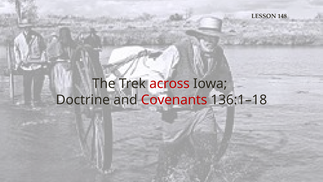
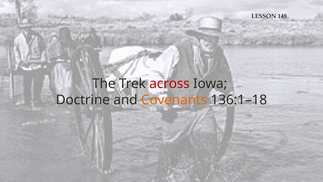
Covenants colour: red -> orange
